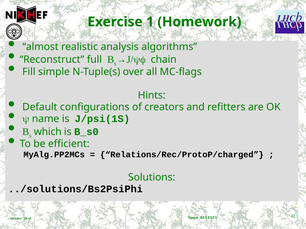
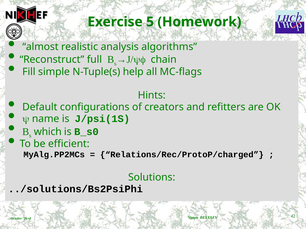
1: 1 -> 5
over: over -> help
